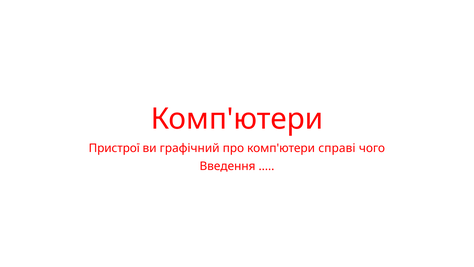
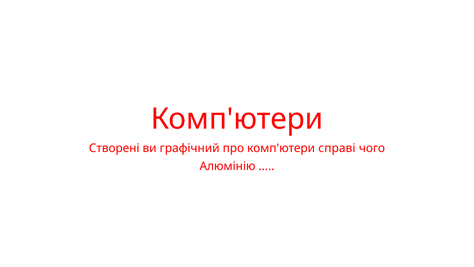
Пристрої: Пристрої -> Створені
Введення: Введення -> Алюмінію
